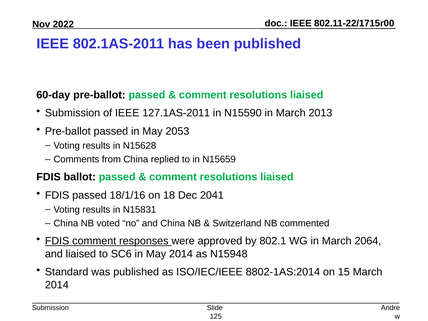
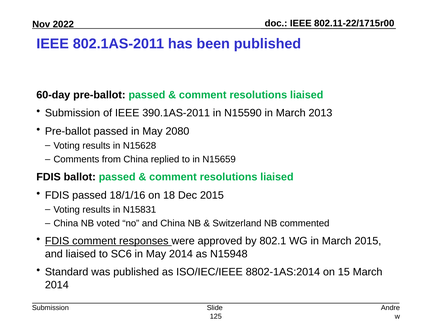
127.1AS-2011: 127.1AS-2011 -> 390.1AS-2011
2053: 2053 -> 2080
Dec 2041: 2041 -> 2015
March 2064: 2064 -> 2015
